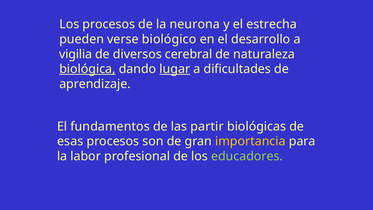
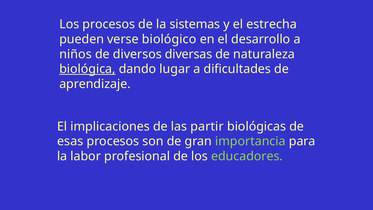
neurona: neurona -> sistemas
vigilia: vigilia -> niños
cerebral: cerebral -> diversas
lugar underline: present -> none
fundamentos: fundamentos -> implicaciones
importancia colour: yellow -> light green
